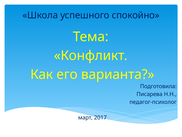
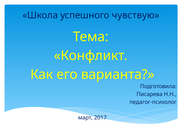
спокойно: спокойно -> чувствую
